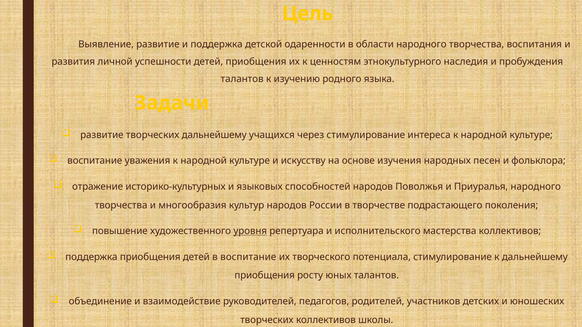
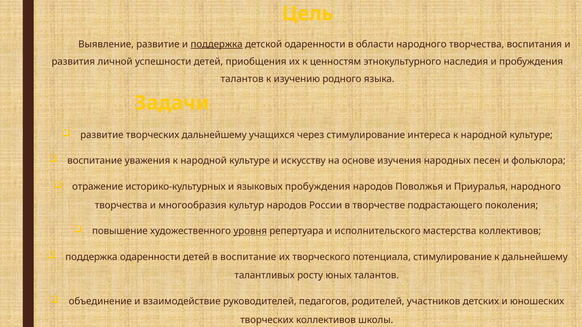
поддержка at (217, 44) underline: none -> present
языковых способностей: способностей -> пробуждения
поддержка приобщения: приобщения -> одаренности
приобщения at (265, 276): приобщения -> талантливых
